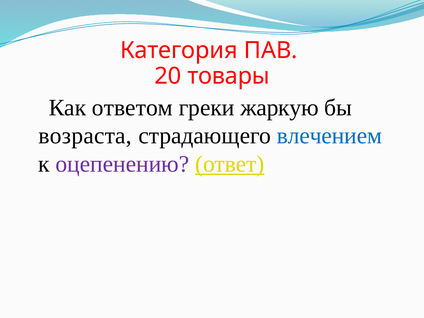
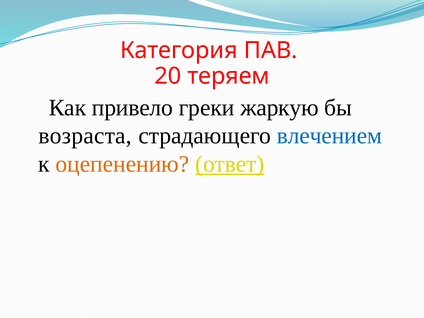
товары: товары -> теряем
ответом: ответом -> привело
оцепенению colour: purple -> orange
